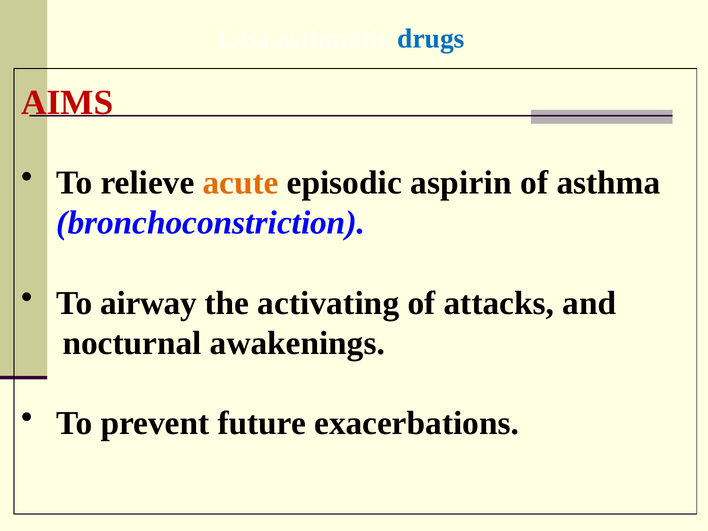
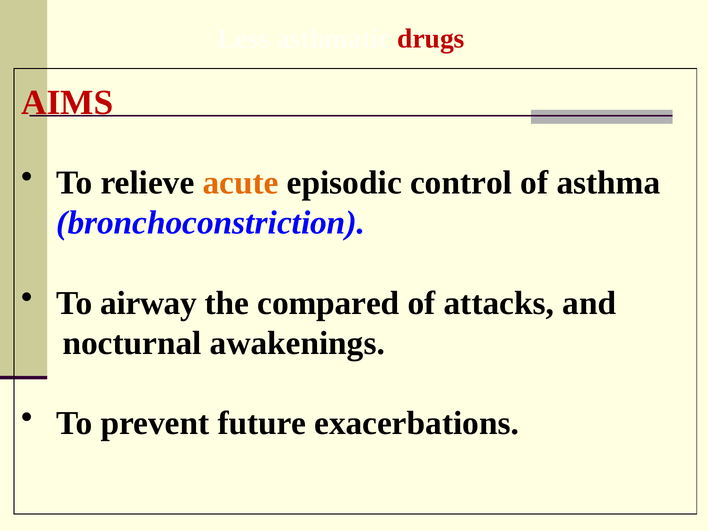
drugs colour: blue -> red
aspirin: aspirin -> control
activating: activating -> compared
